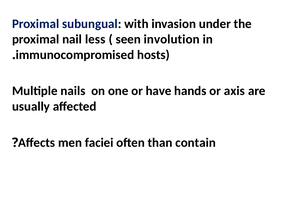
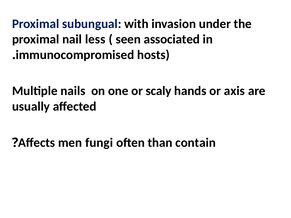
involution: involution -> associated
have: have -> scaly
faciei: faciei -> fungi
